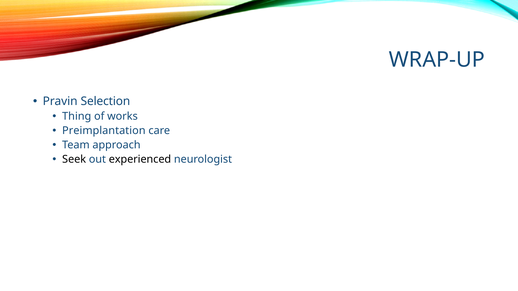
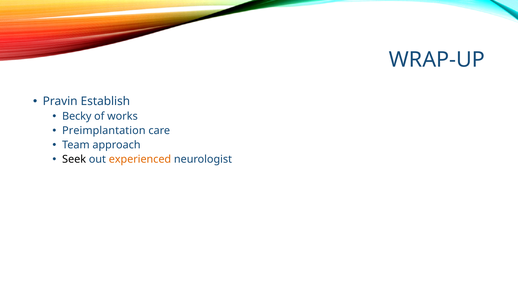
Selection: Selection -> Establish
Thing: Thing -> Becky
experienced colour: black -> orange
